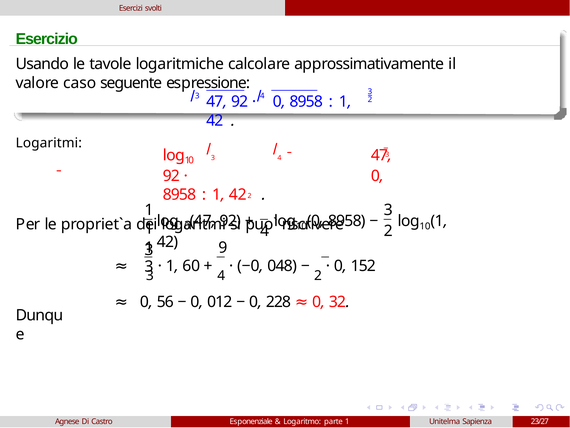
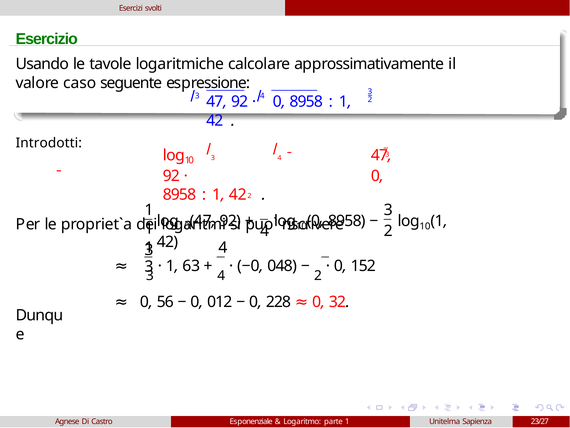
Logaritmi at (49, 143): Logaritmi -> Introdotti
9 at (223, 248): 9 -> 4
60: 60 -> 63
